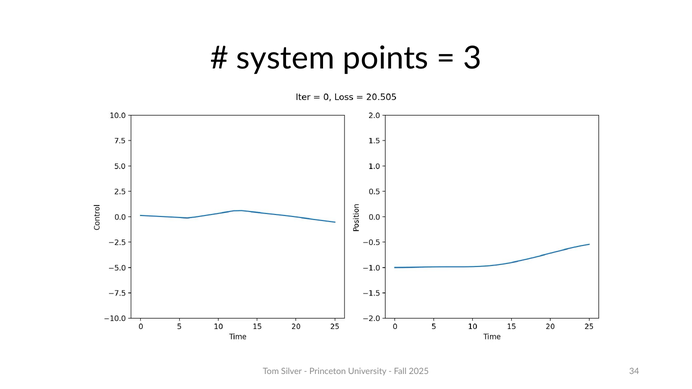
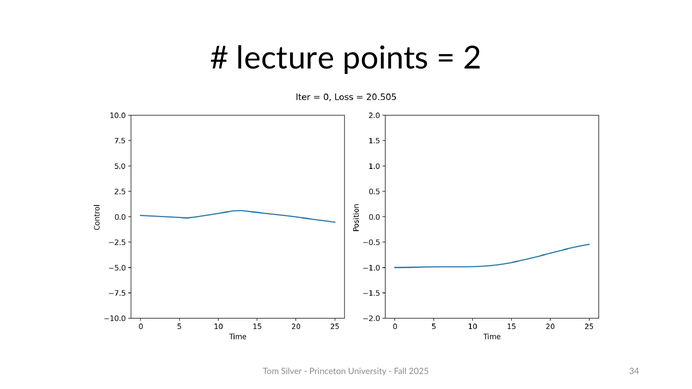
system: system -> lecture
3: 3 -> 2
